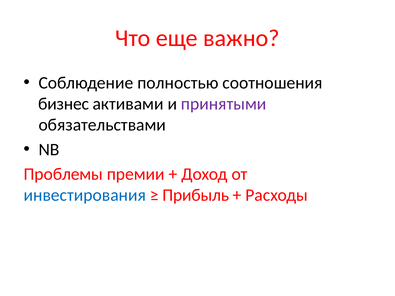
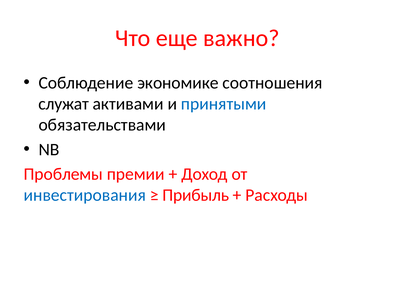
полностью: полностью -> экономике
бизнес: бизнес -> служат
принятыми colour: purple -> blue
